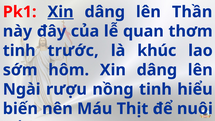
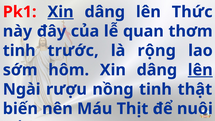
Thần: Thần -> Thức
khúc: khúc -> rộng
lên at (200, 70) underline: none -> present
hiểu: hiểu -> thật
